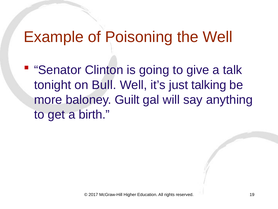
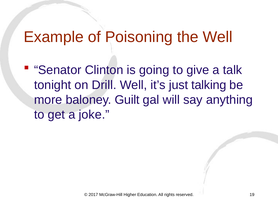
Bull: Bull -> Drill
birth: birth -> joke
